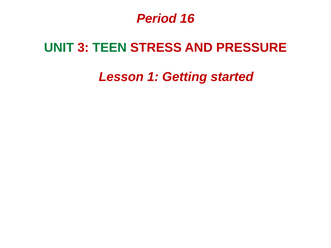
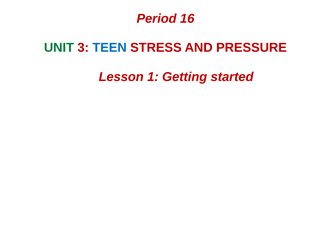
TEEN colour: green -> blue
